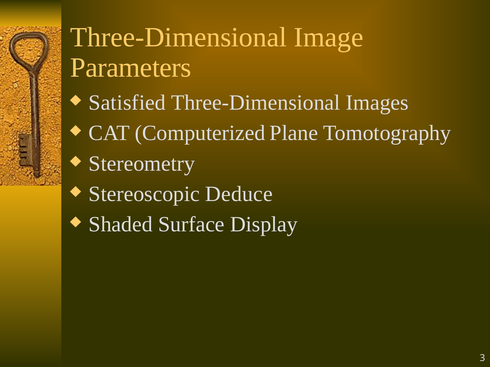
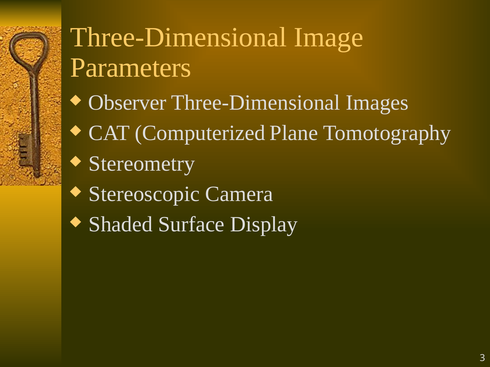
Satisfied: Satisfied -> Observer
Deduce: Deduce -> Camera
